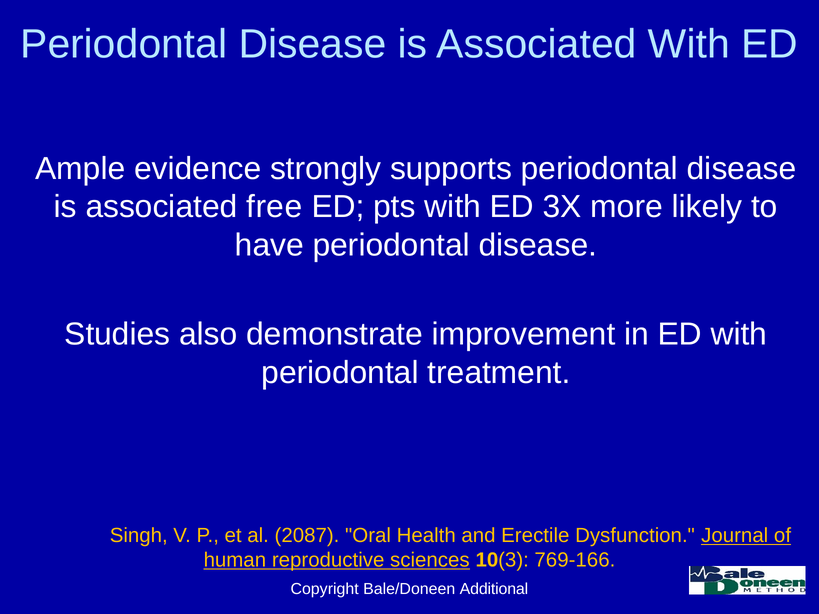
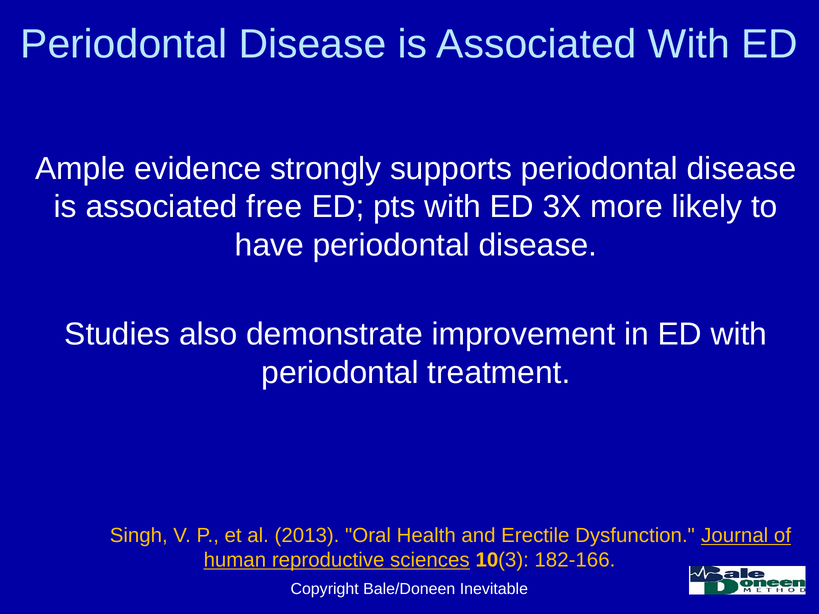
2087: 2087 -> 2013
769-166: 769-166 -> 182-166
Additional: Additional -> Inevitable
